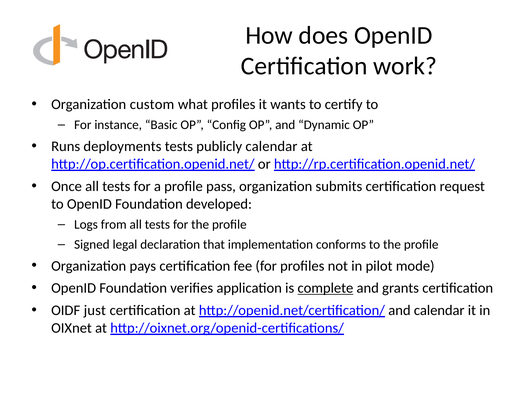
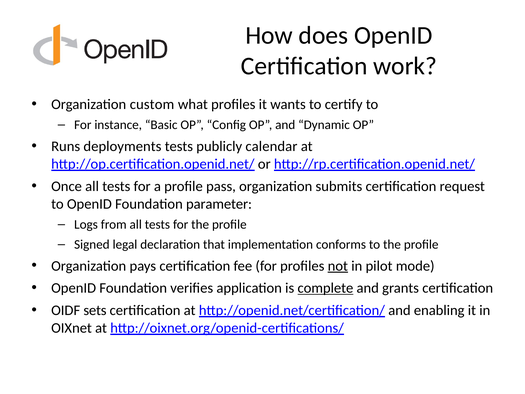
developed: developed -> parameter
not underline: none -> present
just: just -> sets
and calendar: calendar -> enabling
